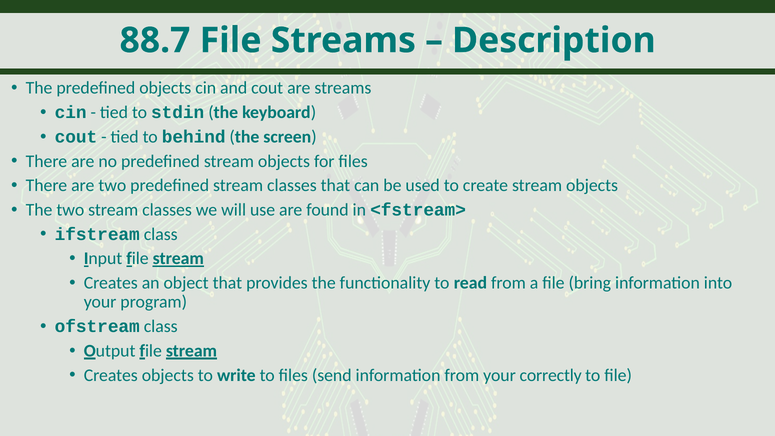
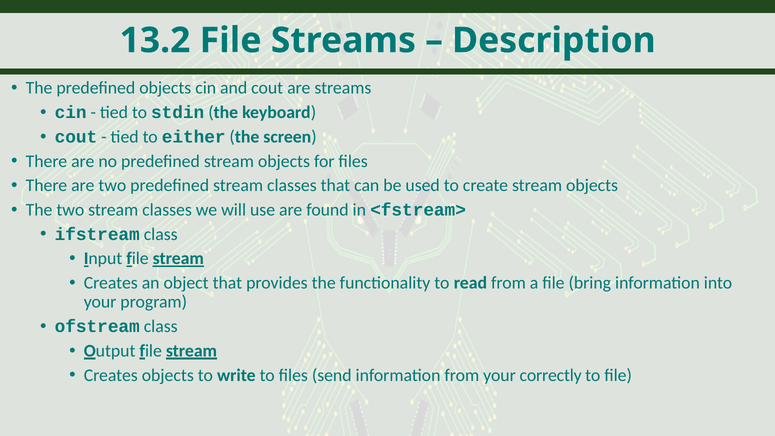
88.7: 88.7 -> 13.2
behind: behind -> either
